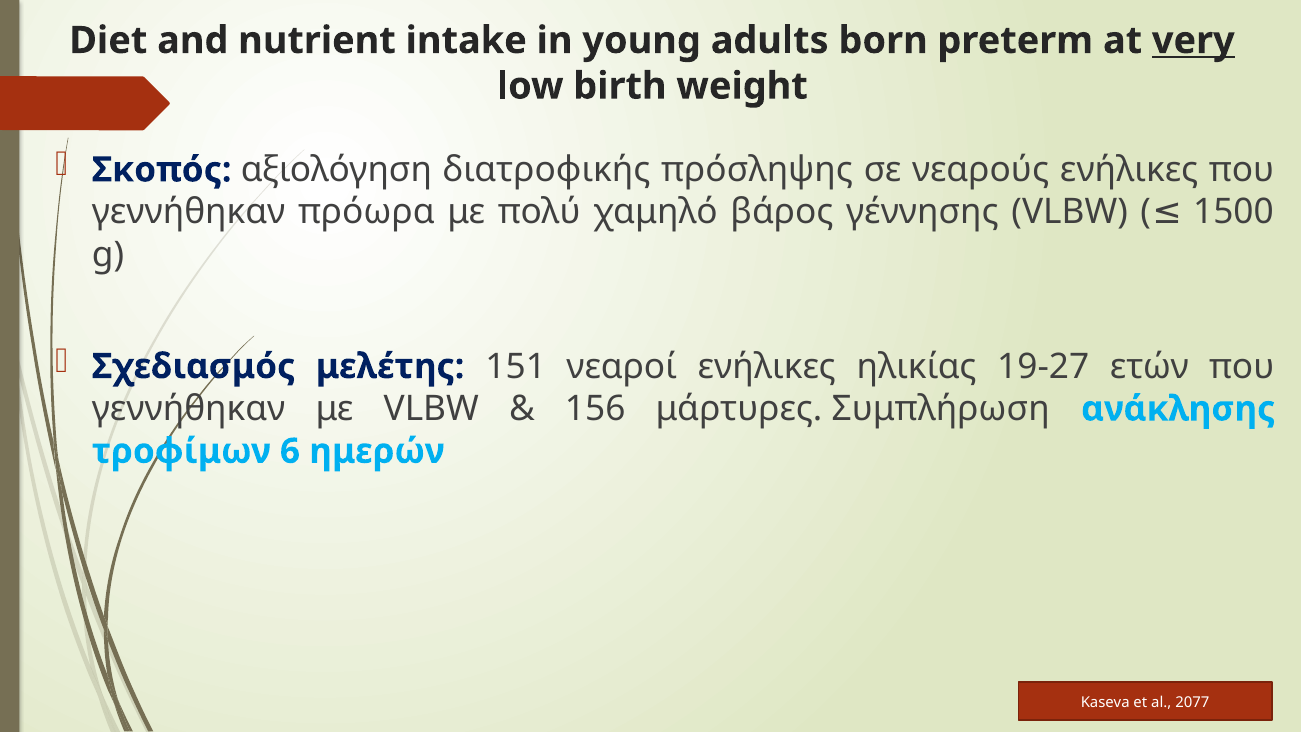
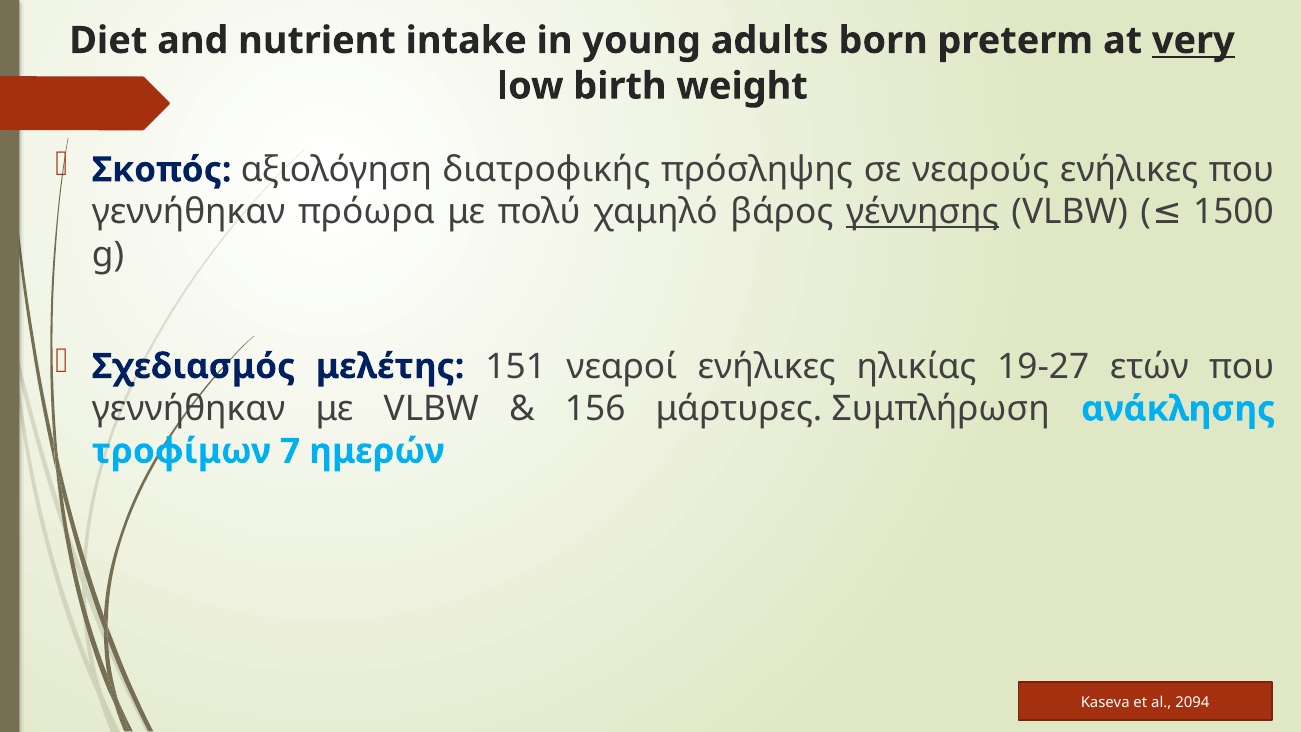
γέννησης underline: none -> present
6: 6 -> 7
2077: 2077 -> 2094
